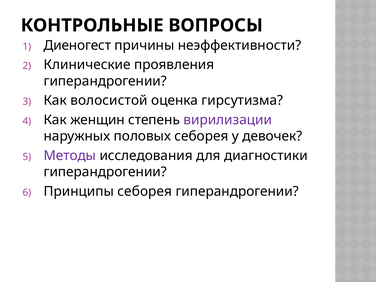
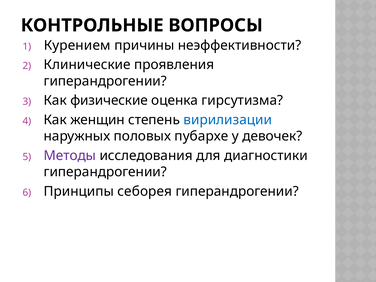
Диеногест: Диеногест -> Курением
волосистой: волосистой -> физические
вирилизации colour: purple -> blue
половых себорея: себорея -> пубархе
